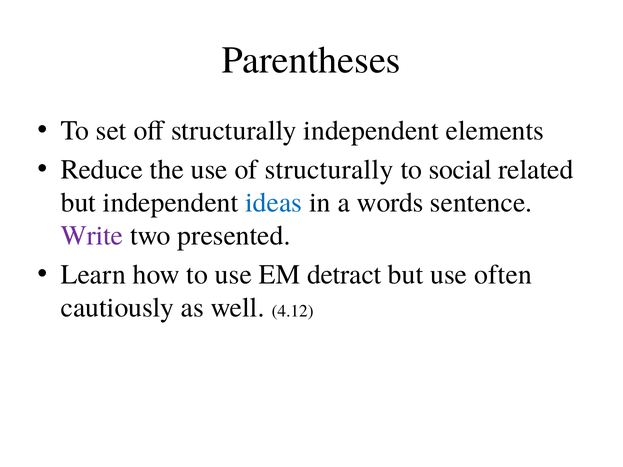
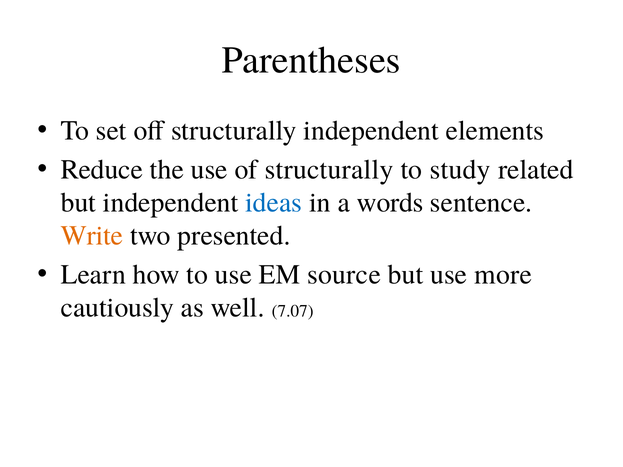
social: social -> study
Write colour: purple -> orange
detract: detract -> source
often: often -> more
4.12: 4.12 -> 7.07
